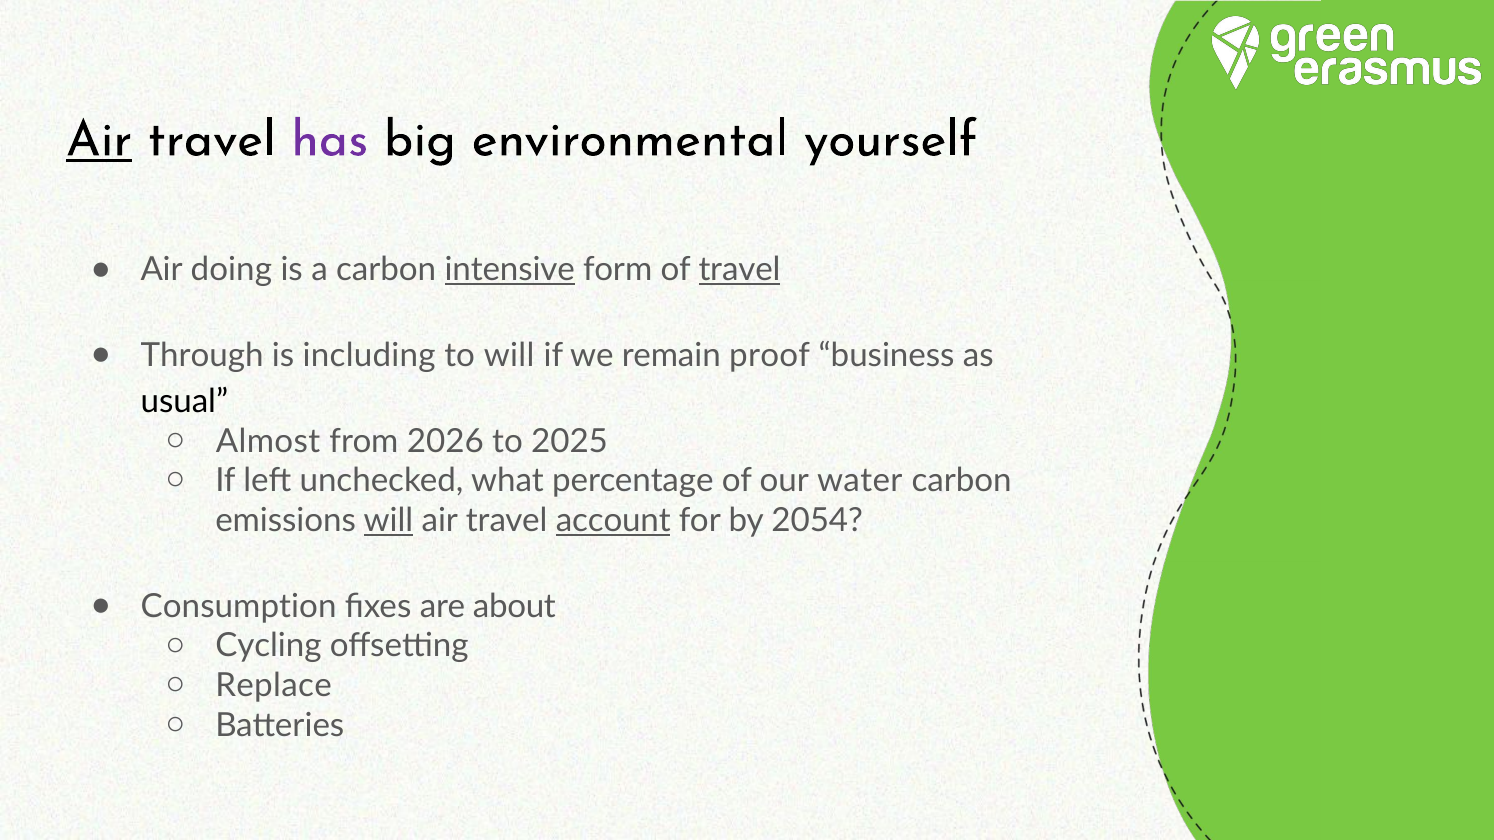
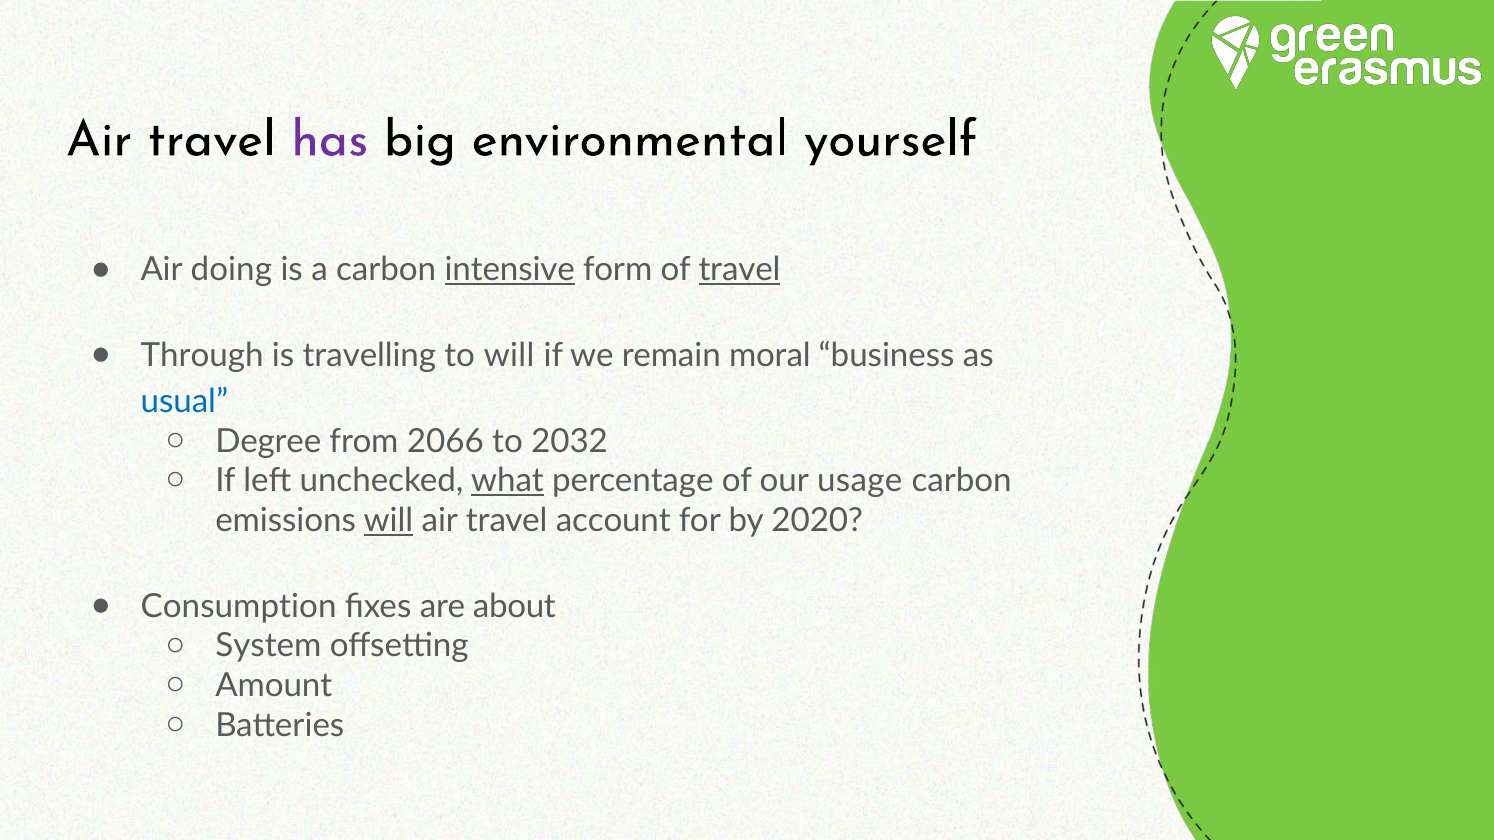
Air at (99, 139) underline: present -> none
including: including -> travelling
proof: proof -> moral
usual colour: black -> blue
Almost: Almost -> Degree
2026: 2026 -> 2066
2025: 2025 -> 2032
what underline: none -> present
water: water -> usage
account underline: present -> none
2054: 2054 -> 2020
Cycling: Cycling -> System
Replace: Replace -> Amount
